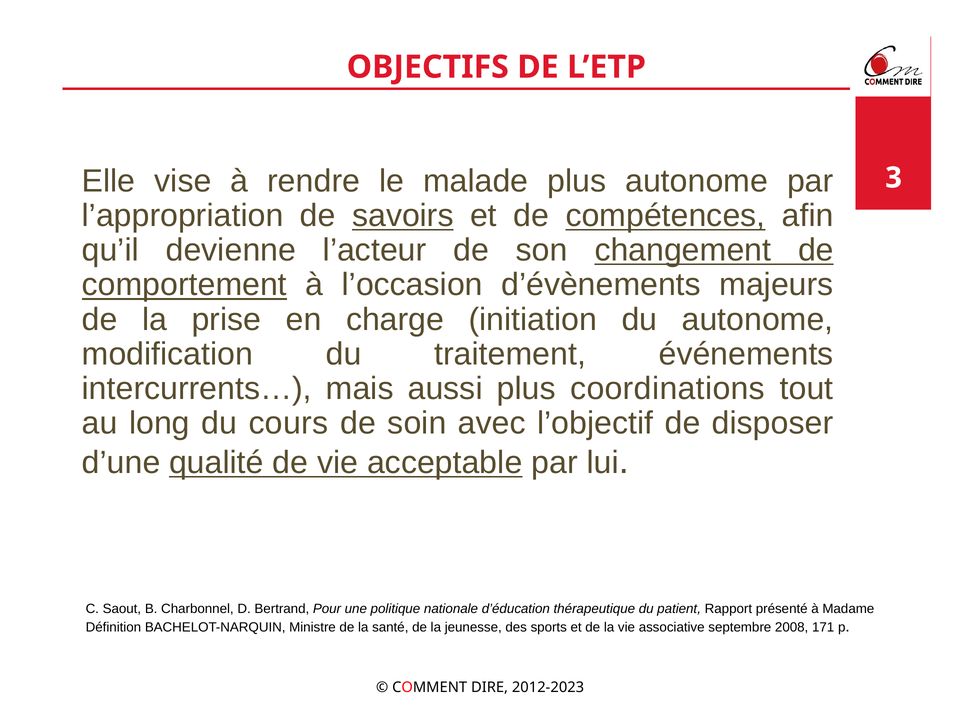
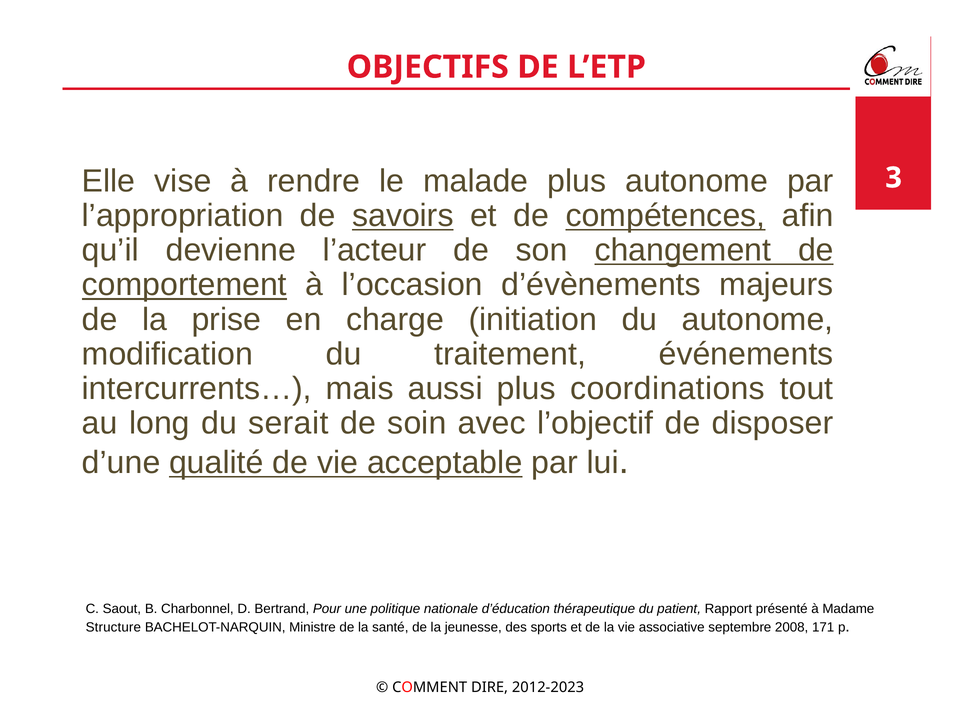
cours: cours -> serait
Définition: Définition -> Structure
